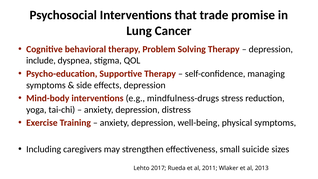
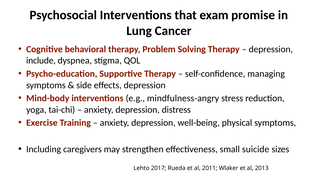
trade: trade -> exam
mindfulness-drugs: mindfulness-drugs -> mindfulness-angry
